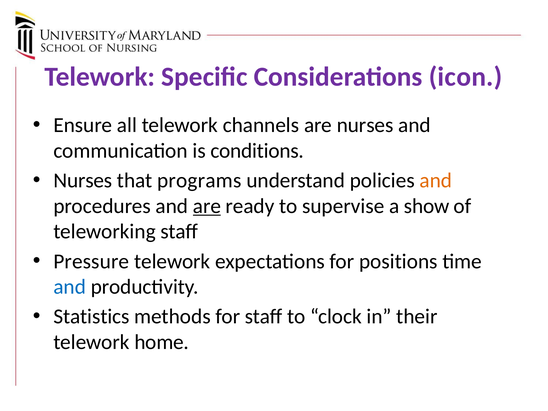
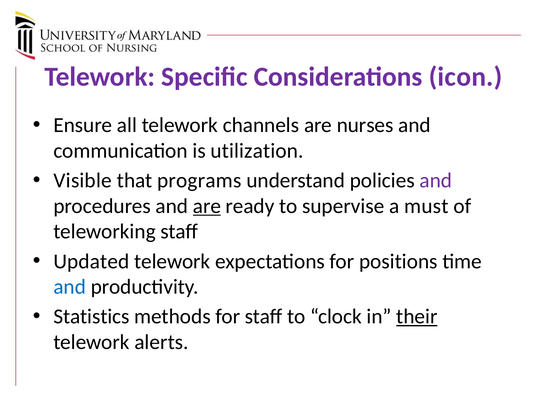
conditions: conditions -> utilization
Nurses at (83, 180): Nurses -> Visible
and at (436, 180) colour: orange -> purple
show: show -> must
Pressure: Pressure -> Updated
their underline: none -> present
home: home -> alerts
